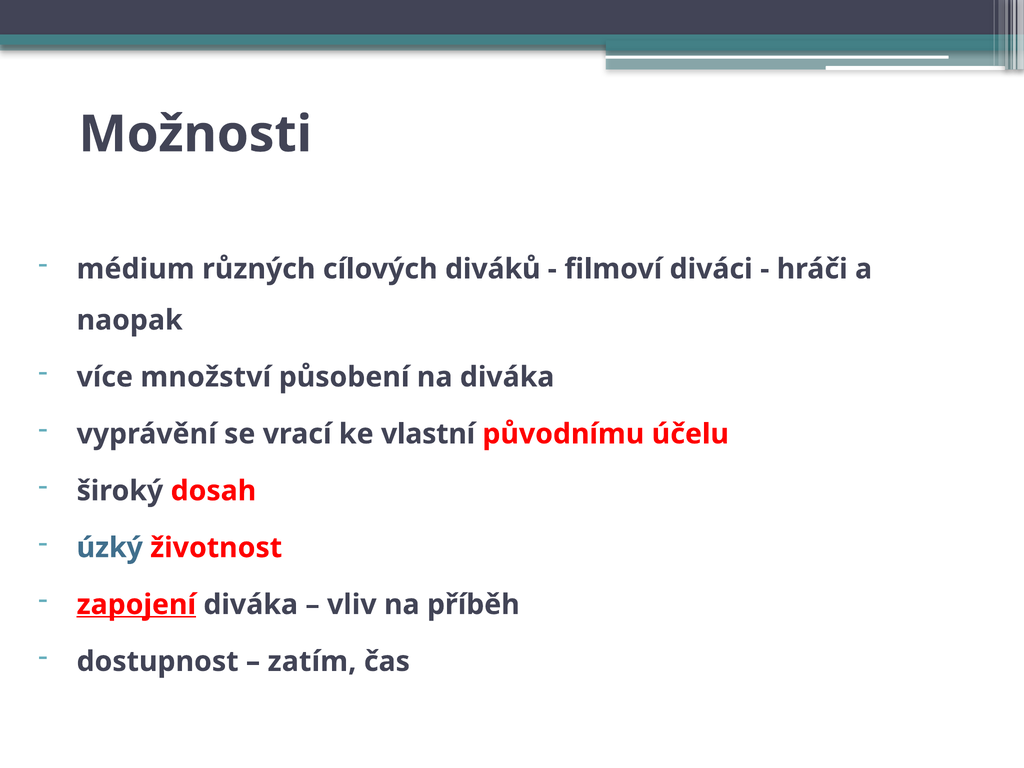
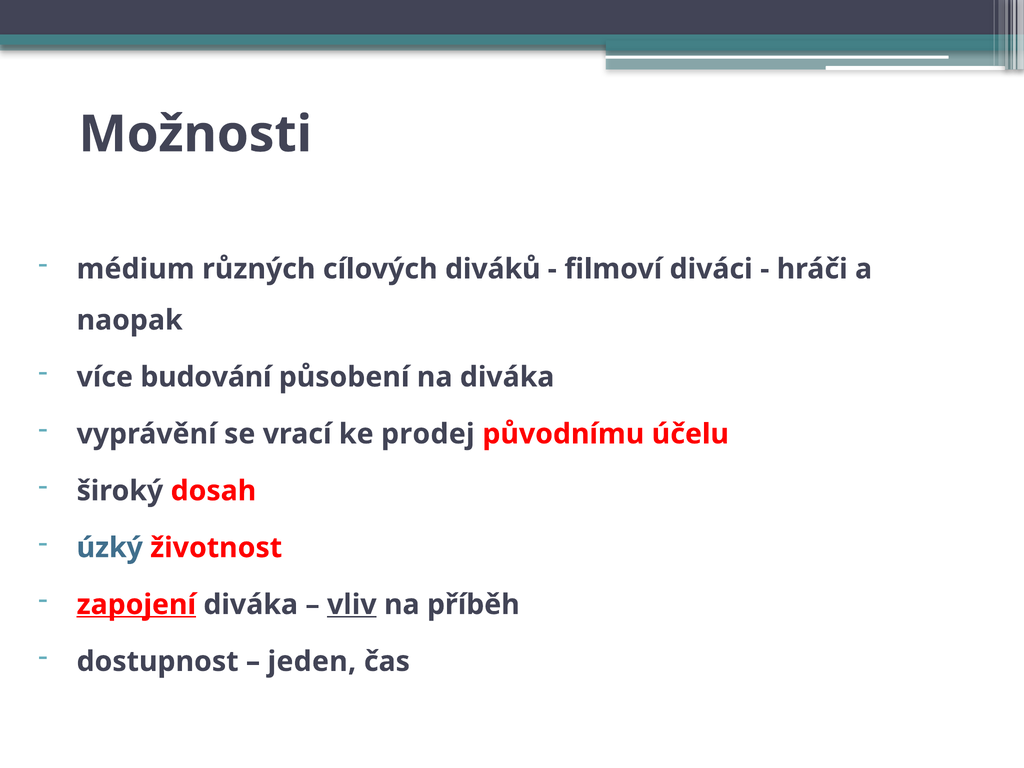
množství: množství -> budování
vlastní: vlastní -> prodej
vliv underline: none -> present
zatím: zatím -> jeden
